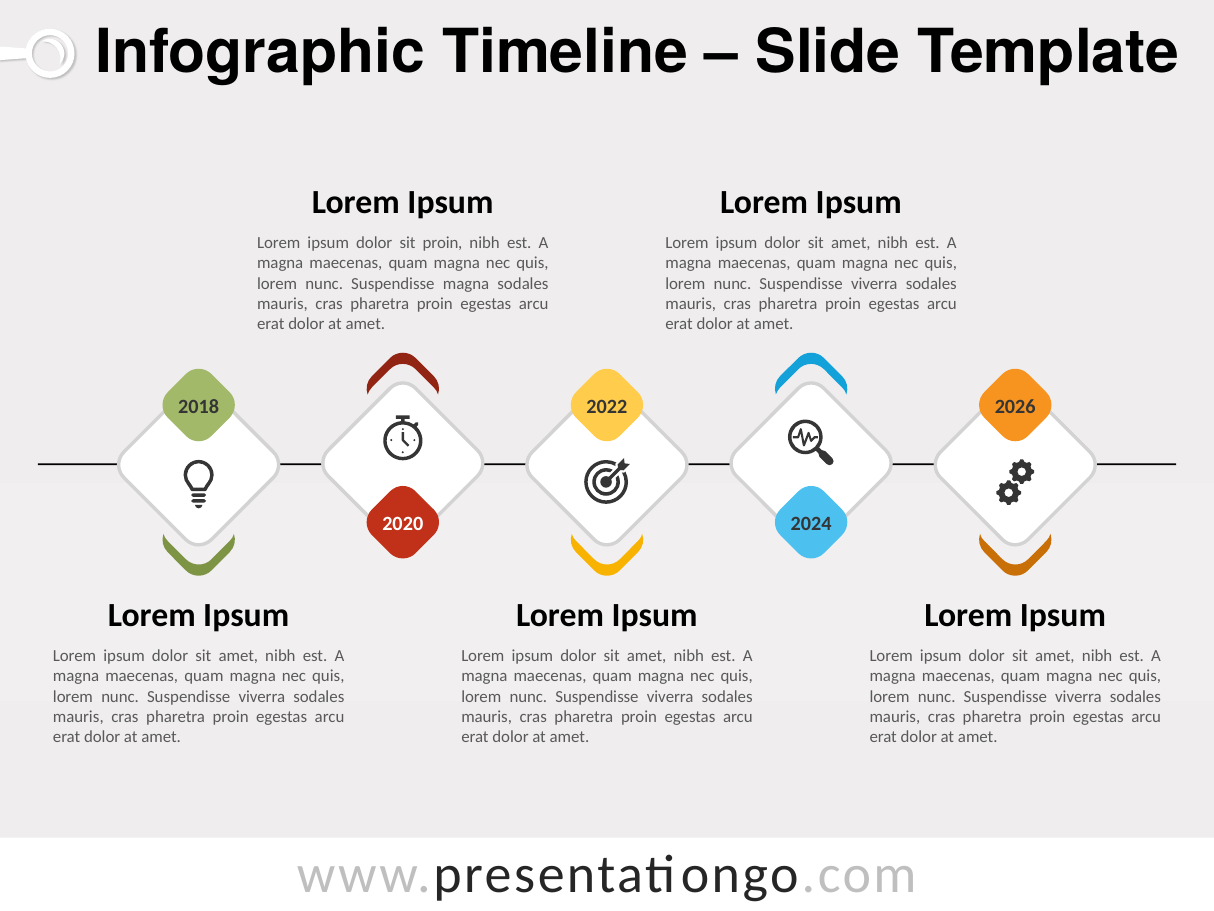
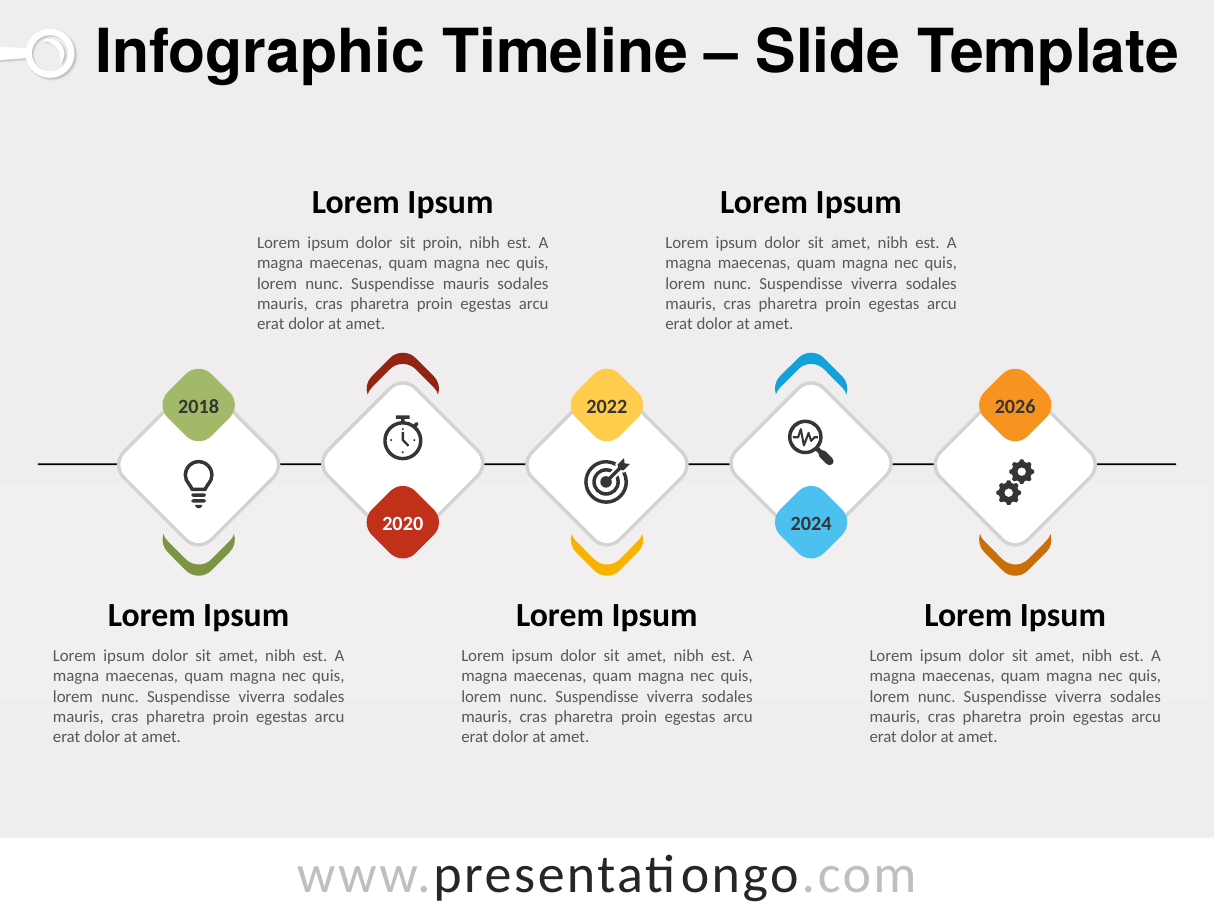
Suspendisse magna: magna -> mauris
